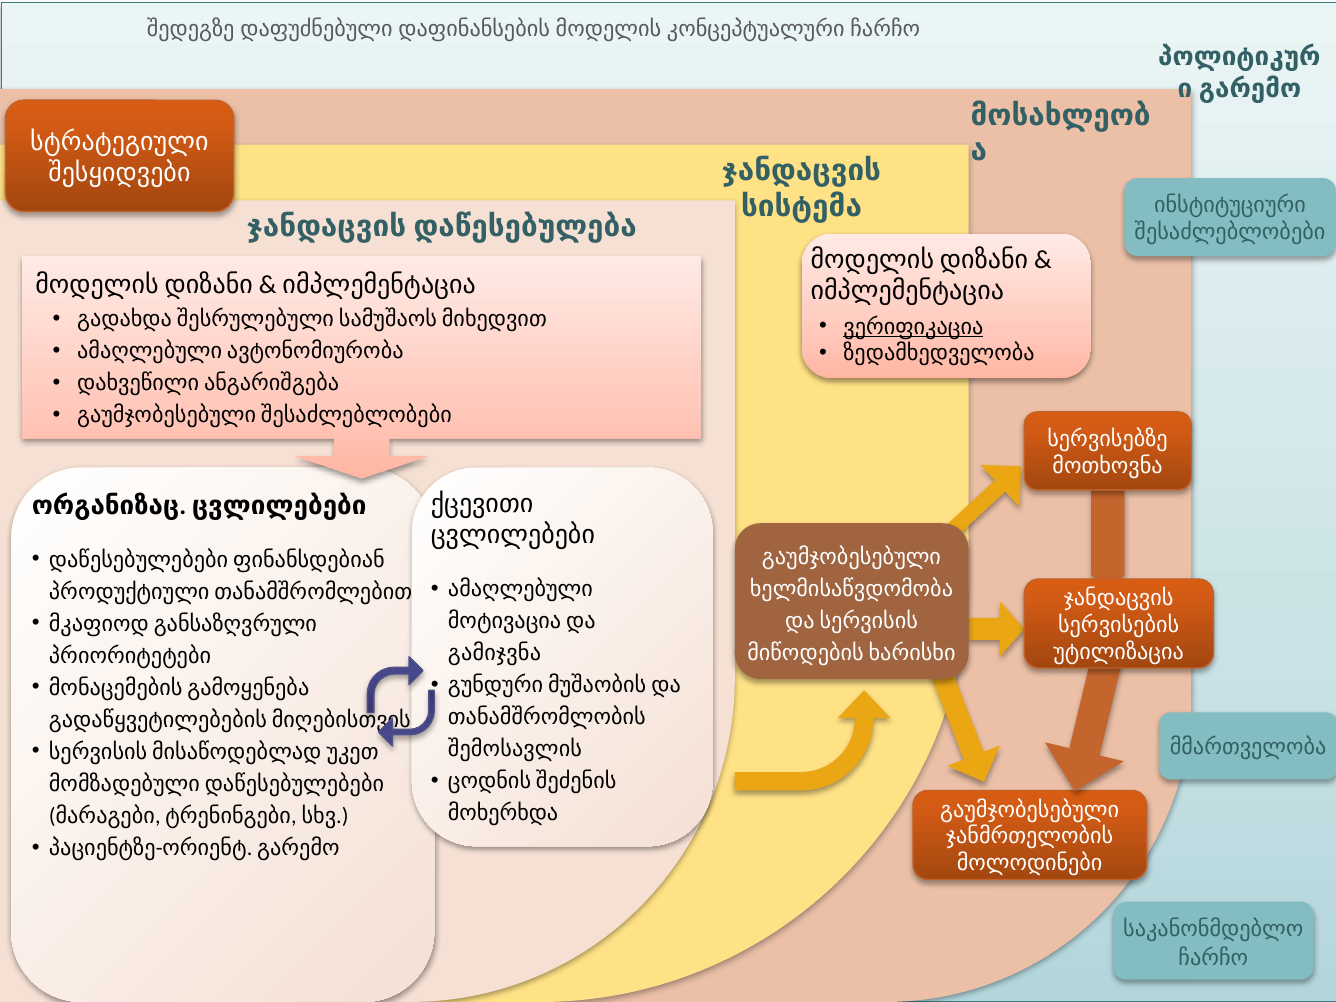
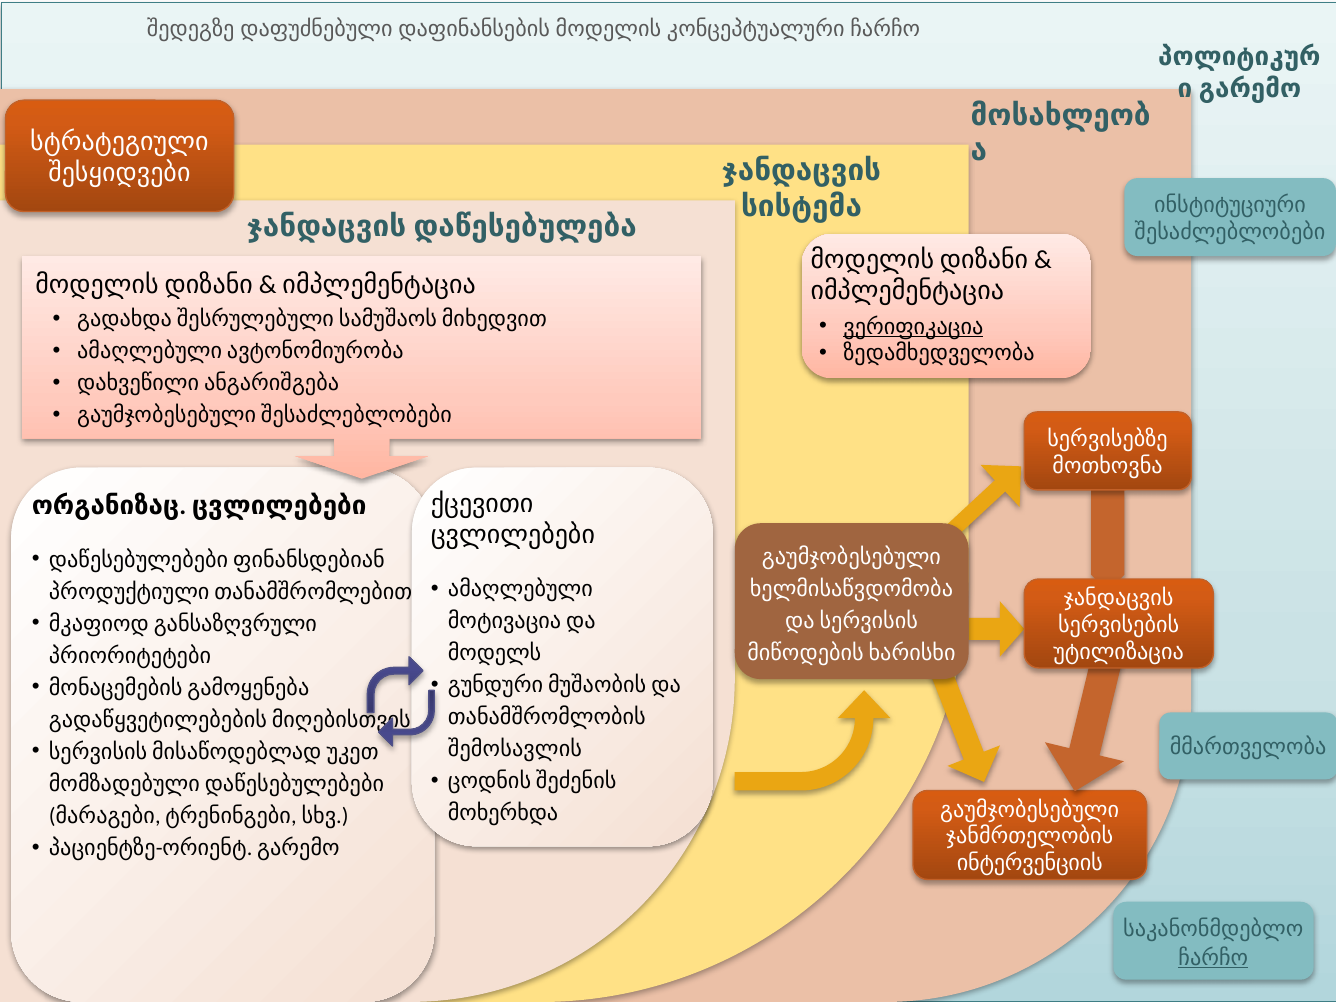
გამიჯვნა: გამიჯვნა -> მოდელს
მოლოდინები: მოლოდინები -> ინტერვენციის
ჩარჩო at (1213, 958) underline: none -> present
